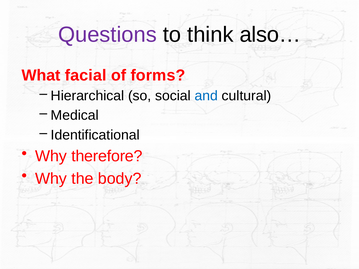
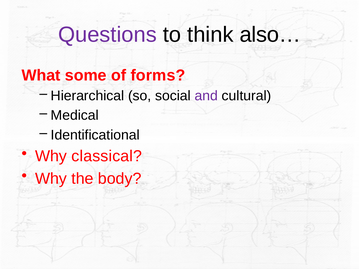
facial: facial -> some
and colour: blue -> purple
therefore: therefore -> classical
